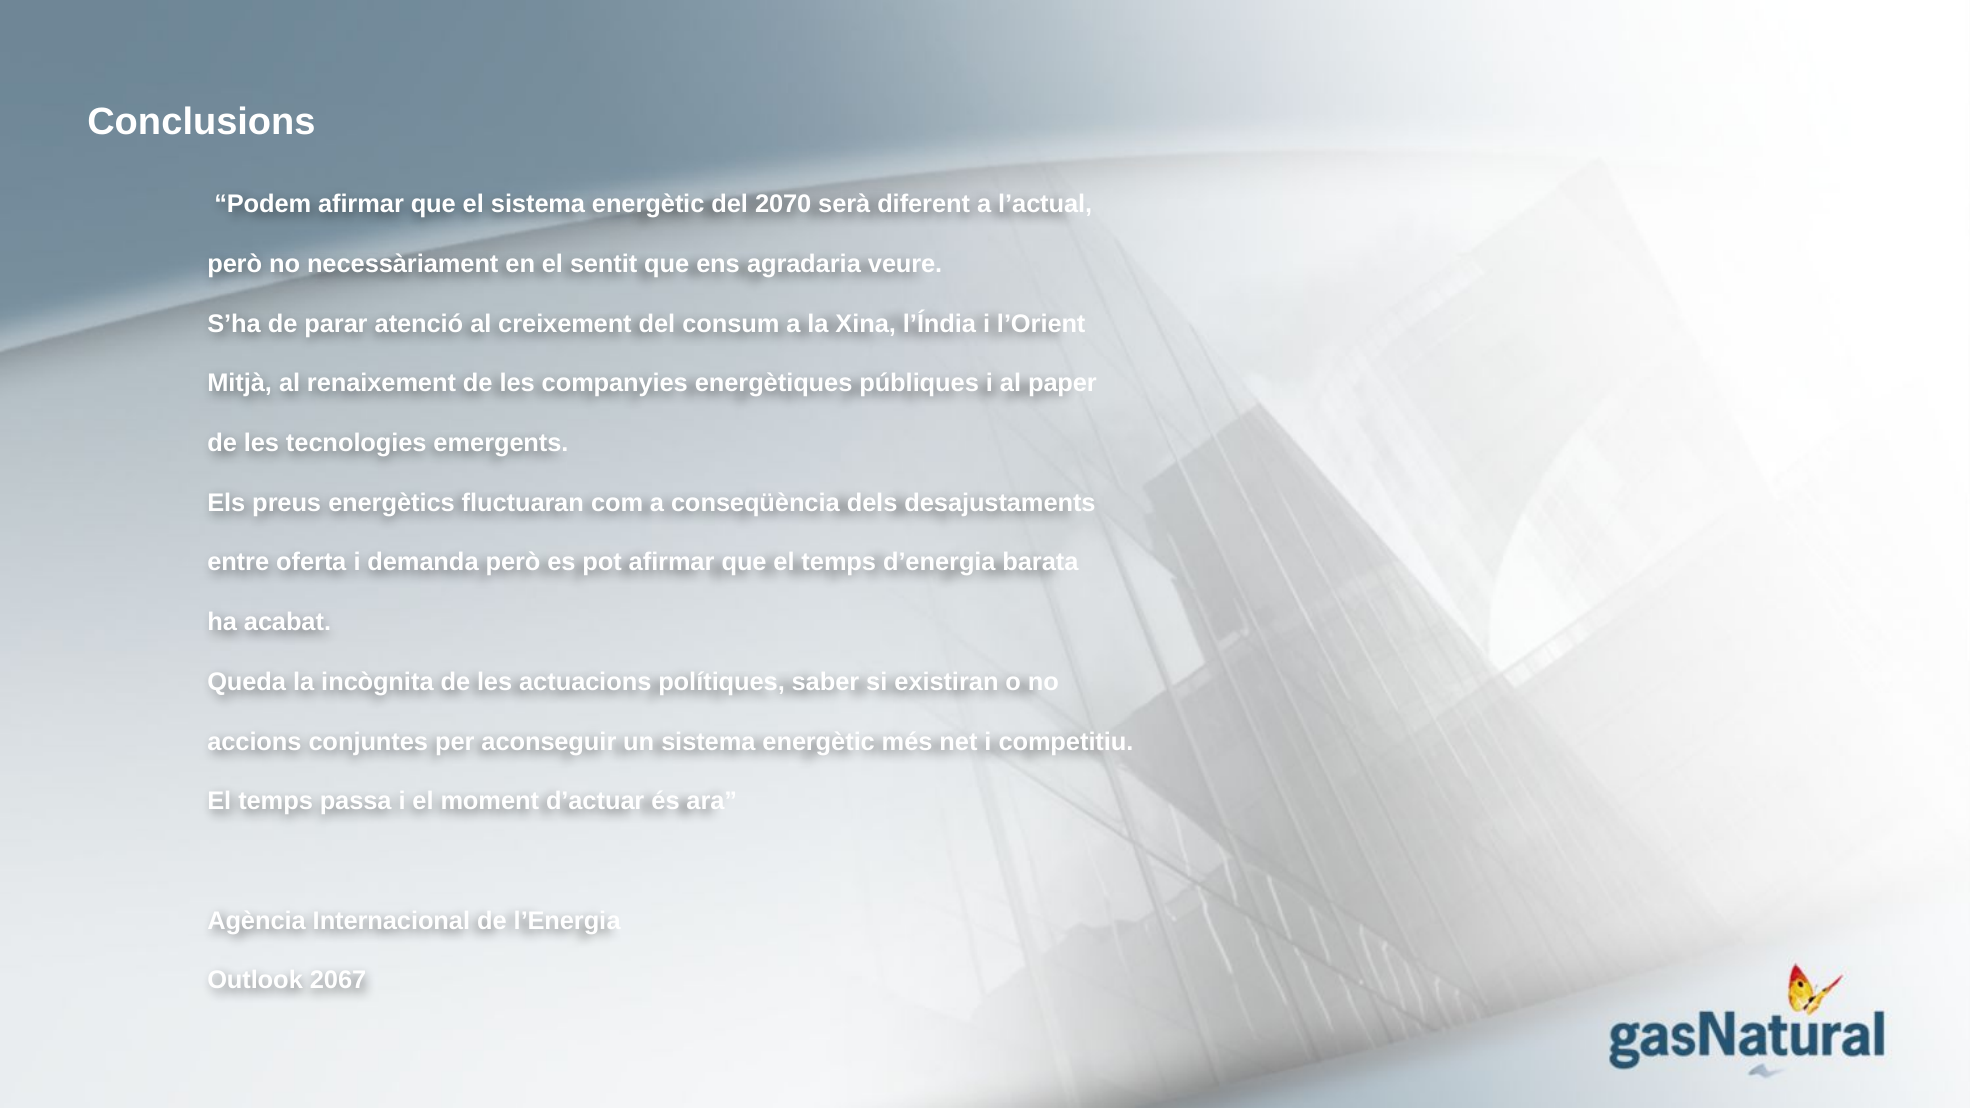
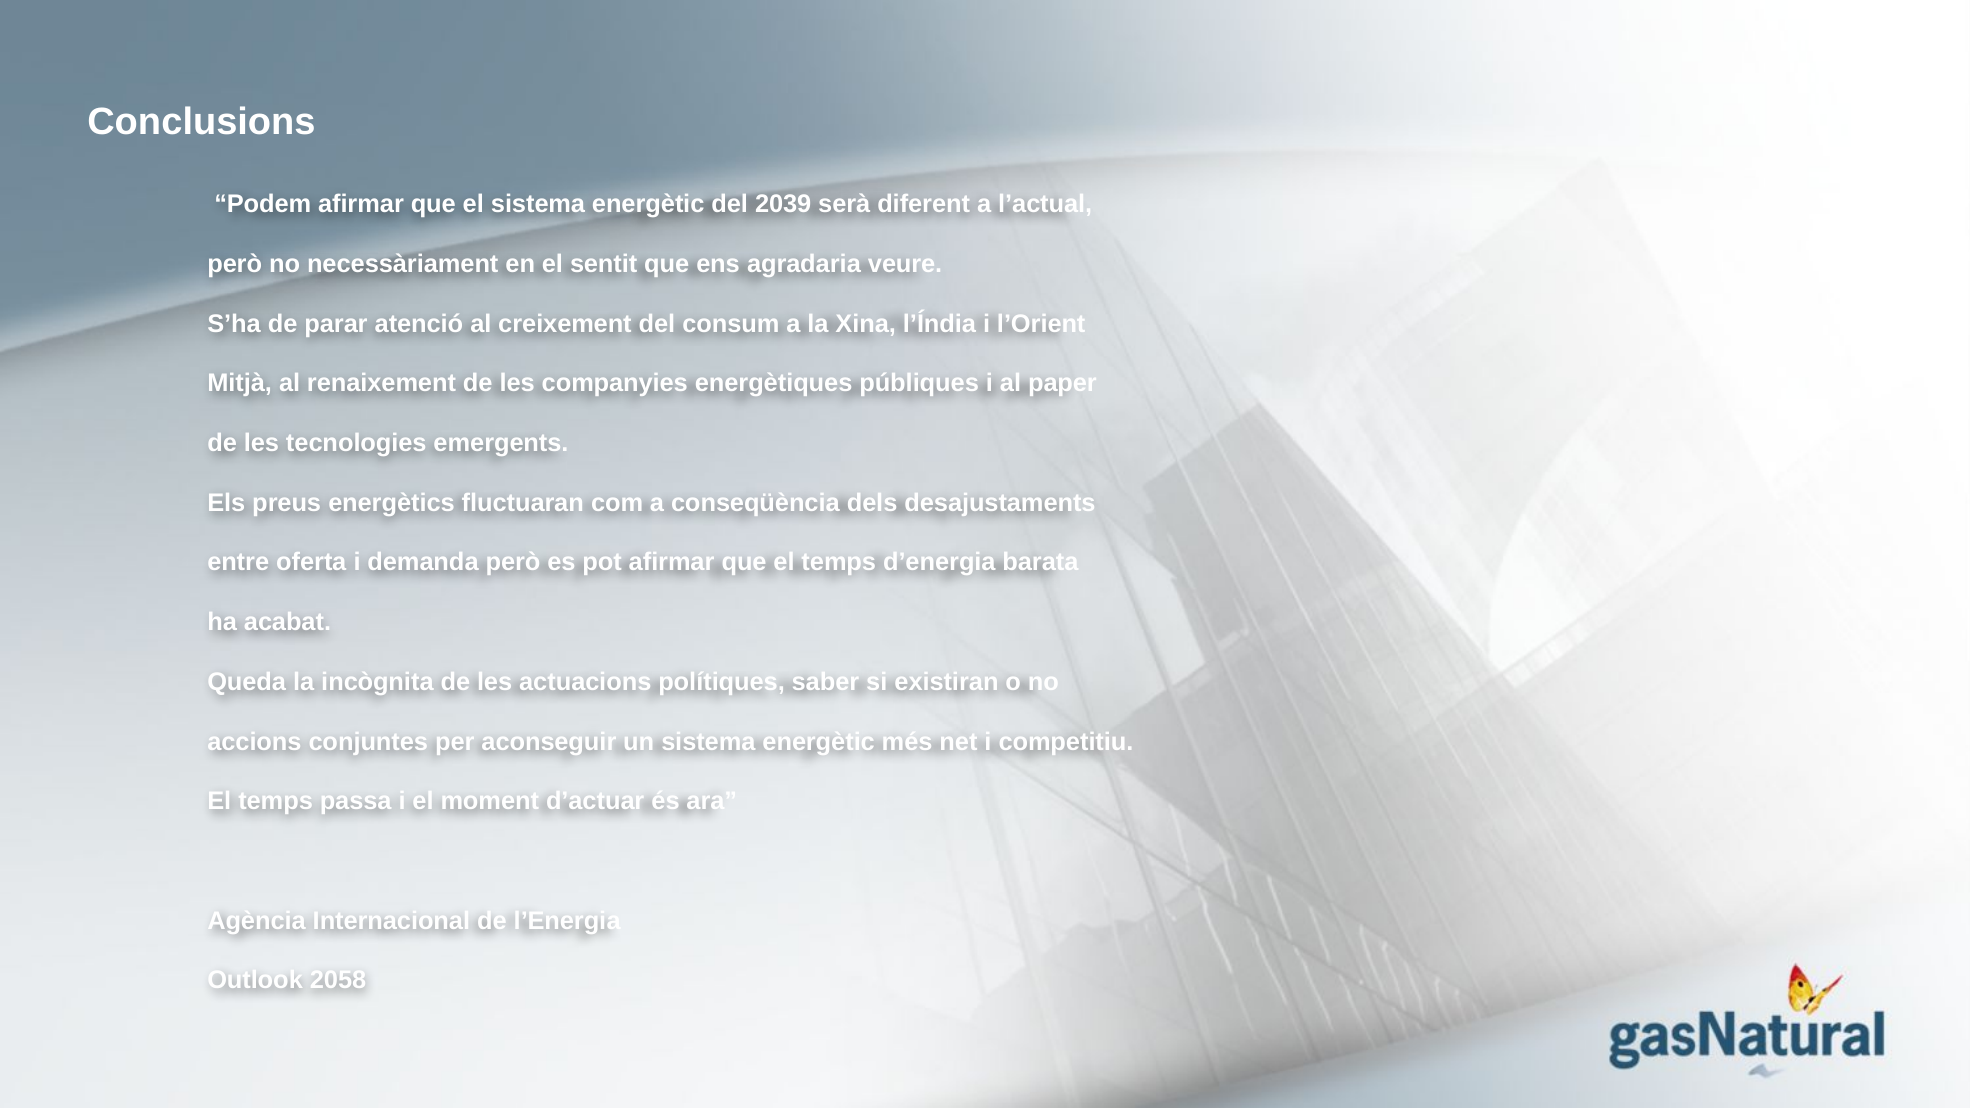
2070: 2070 -> 2039
2067: 2067 -> 2058
